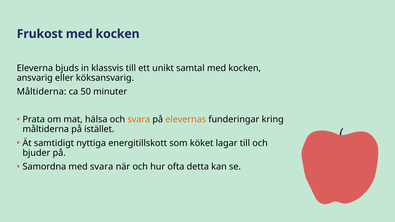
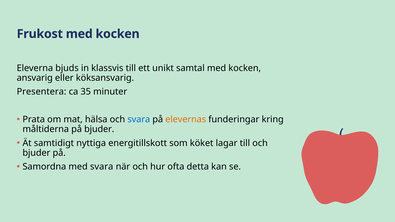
Måltiderna at (42, 92): Måltiderna -> Presentera
50: 50 -> 35
svara at (139, 120) colour: orange -> blue
på istället: istället -> bjuder
